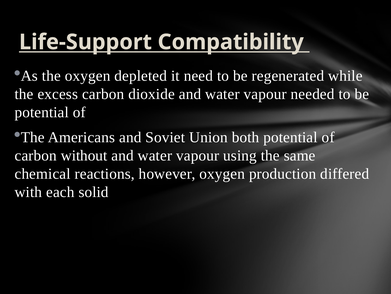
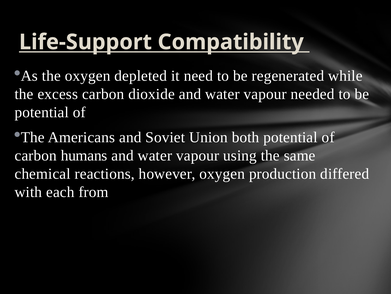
without: without -> humans
solid: solid -> from
